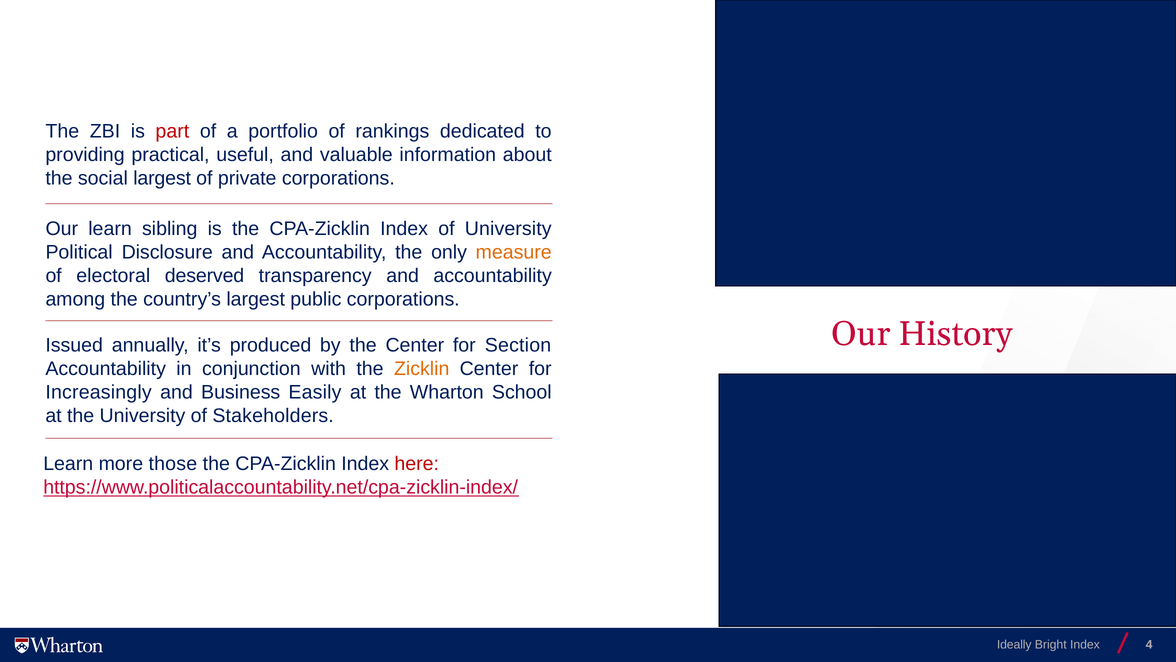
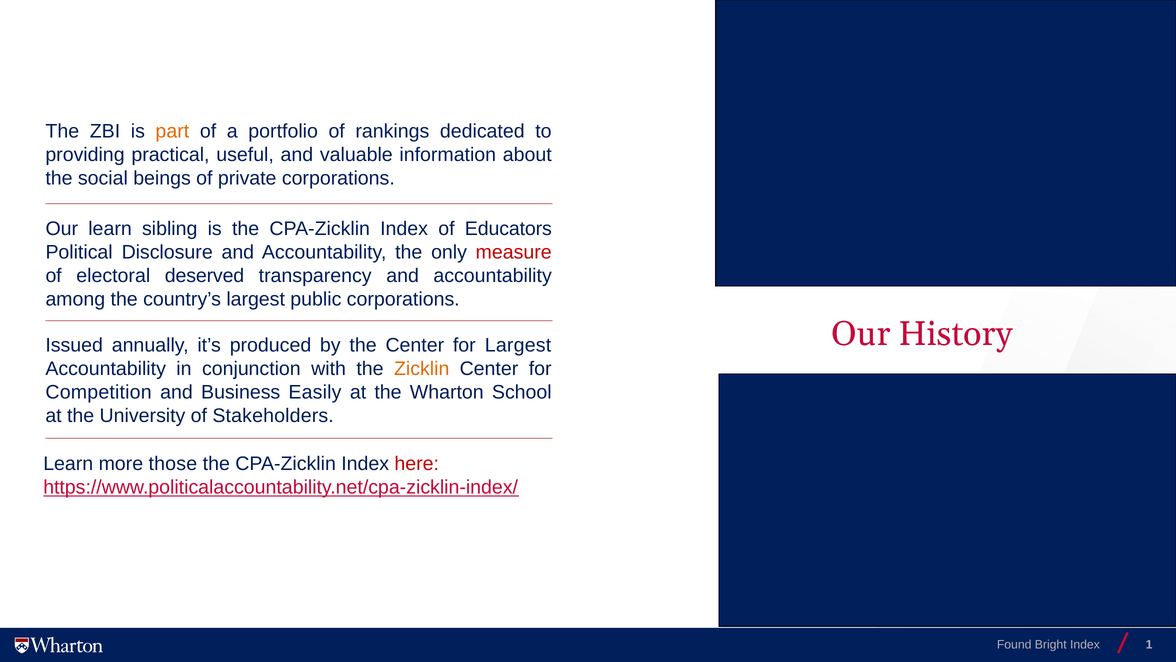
part colour: red -> orange
social largest: largest -> beings
of University: University -> Educators
measure colour: orange -> red
for Section: Section -> Largest
Increasingly: Increasingly -> Competition
Ideally: Ideally -> Found
4: 4 -> 1
